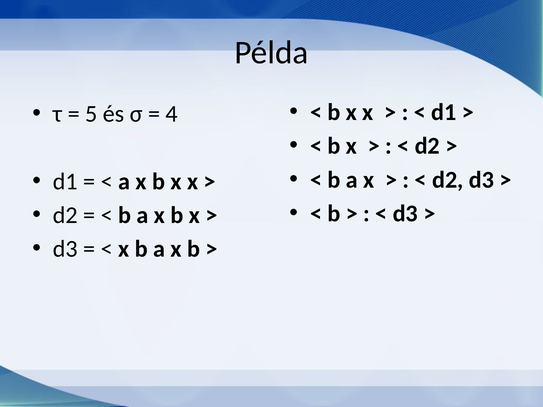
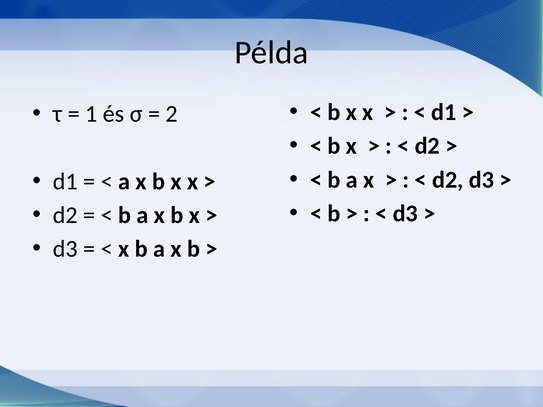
5: 5 -> 1
4: 4 -> 2
